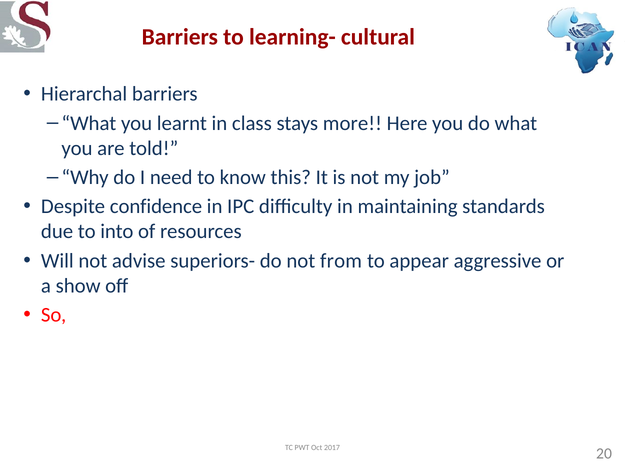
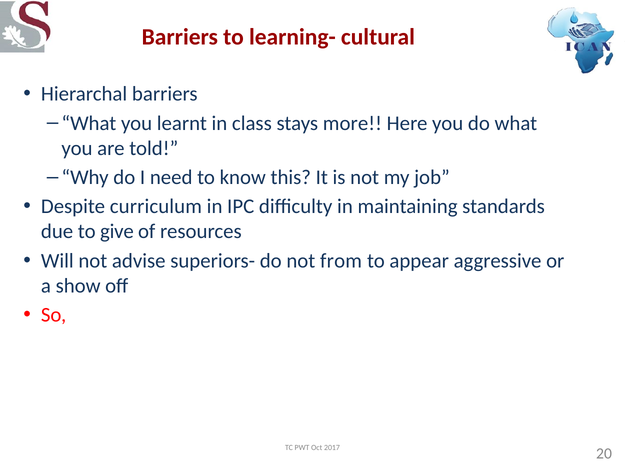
confidence: confidence -> curriculum
into: into -> give
